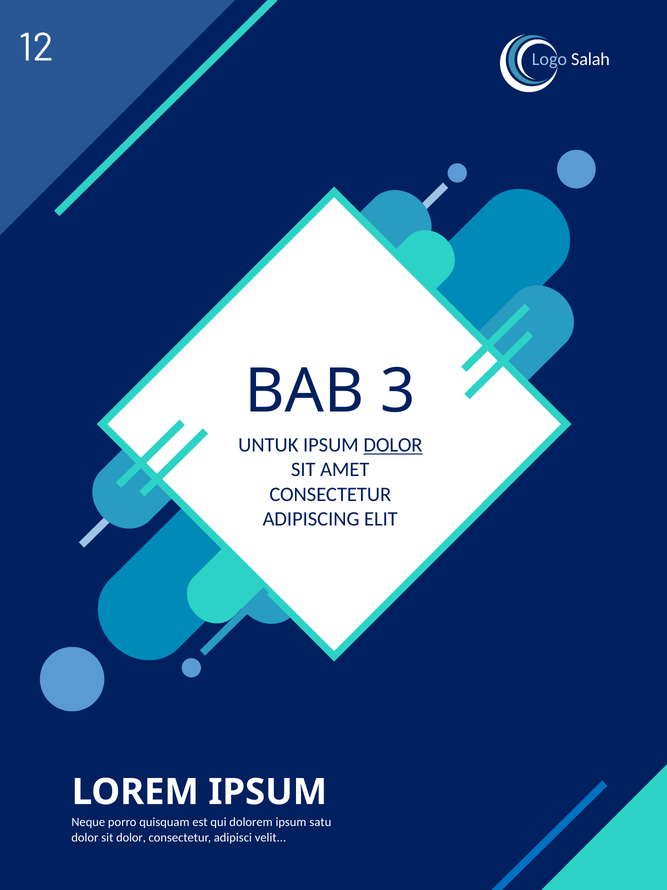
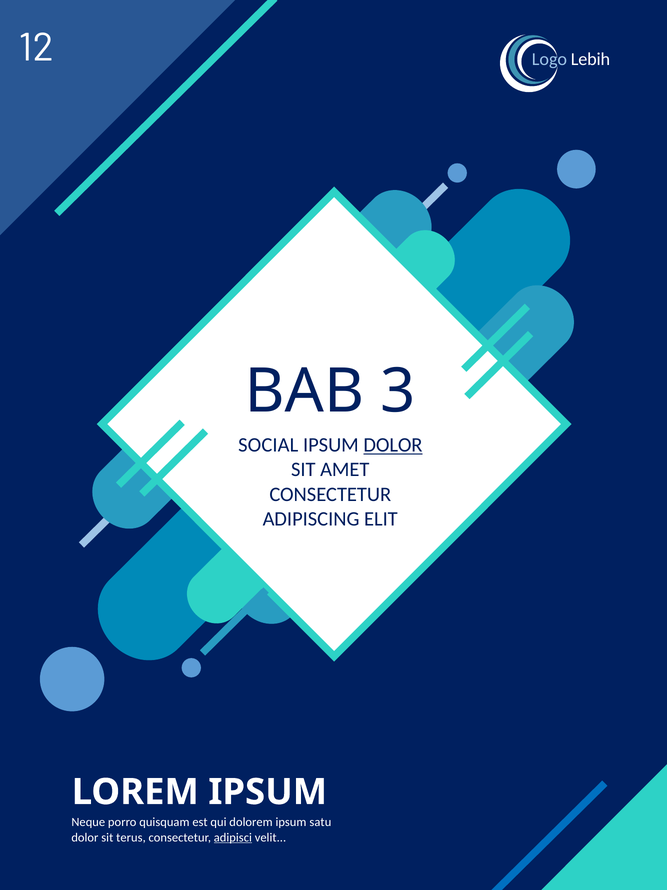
Salah: Salah -> Lebih
UNTUK: UNTUK -> SOCIAL
sit dolor: dolor -> terus
adipisci underline: none -> present
